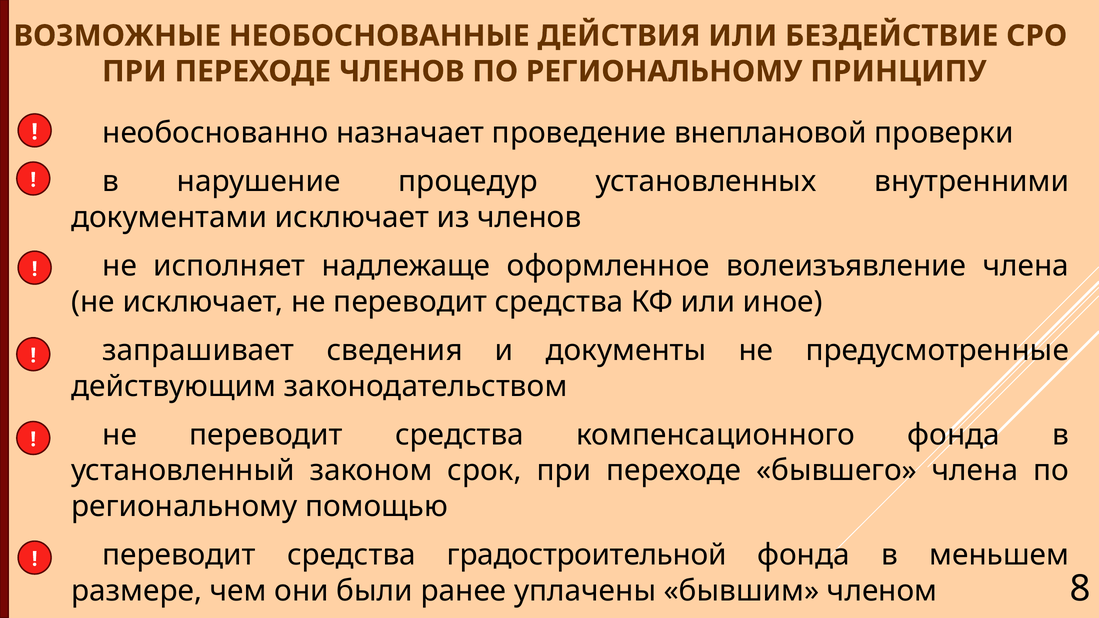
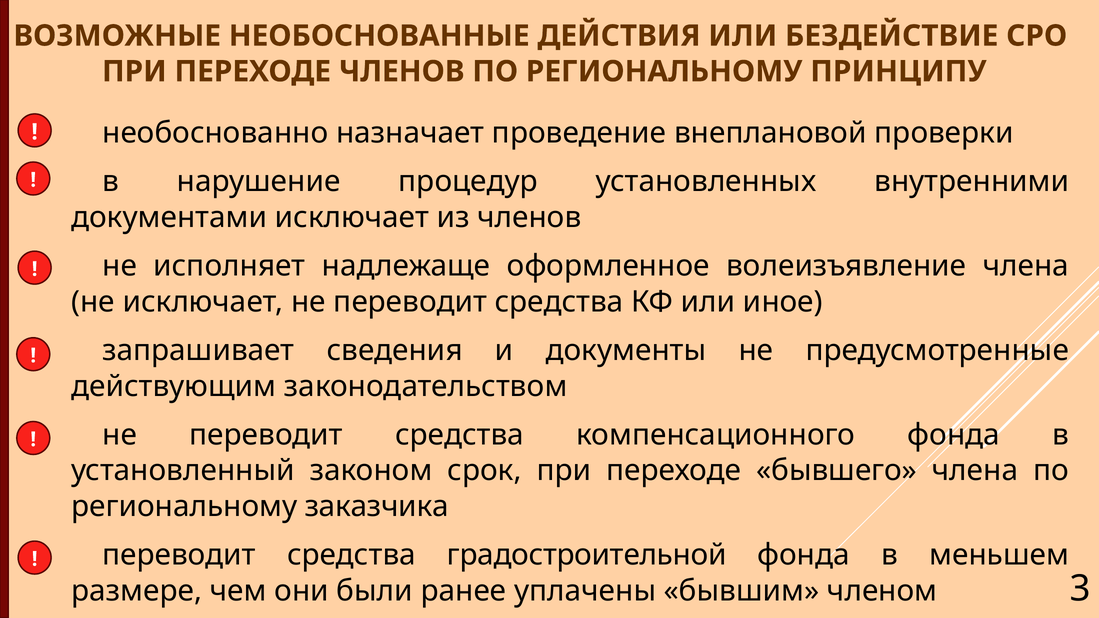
помощью: помощью -> заказчика
8: 8 -> 3
